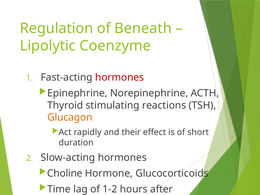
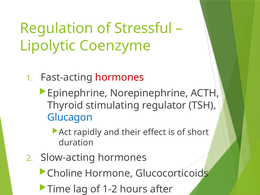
Beneath: Beneath -> Stressful
reactions: reactions -> regulator
Glucagon colour: orange -> blue
